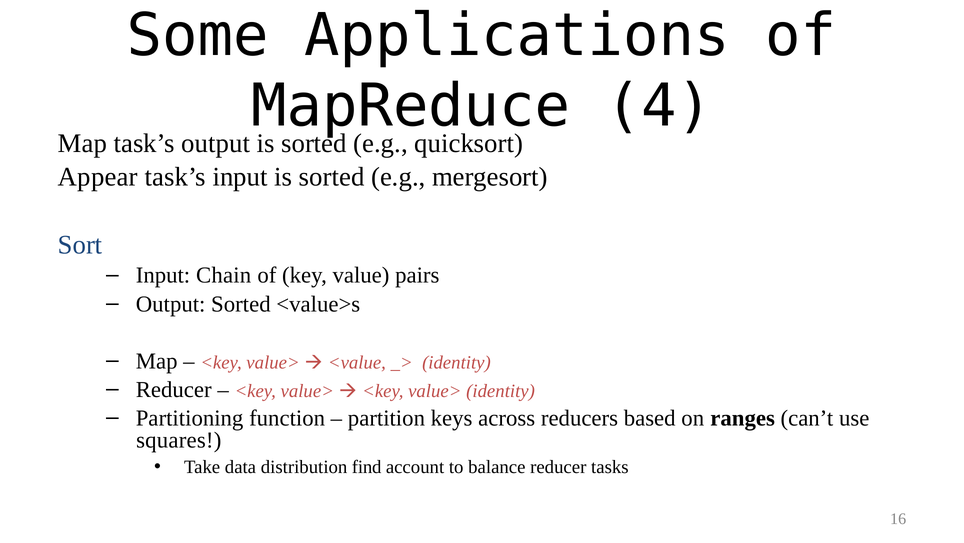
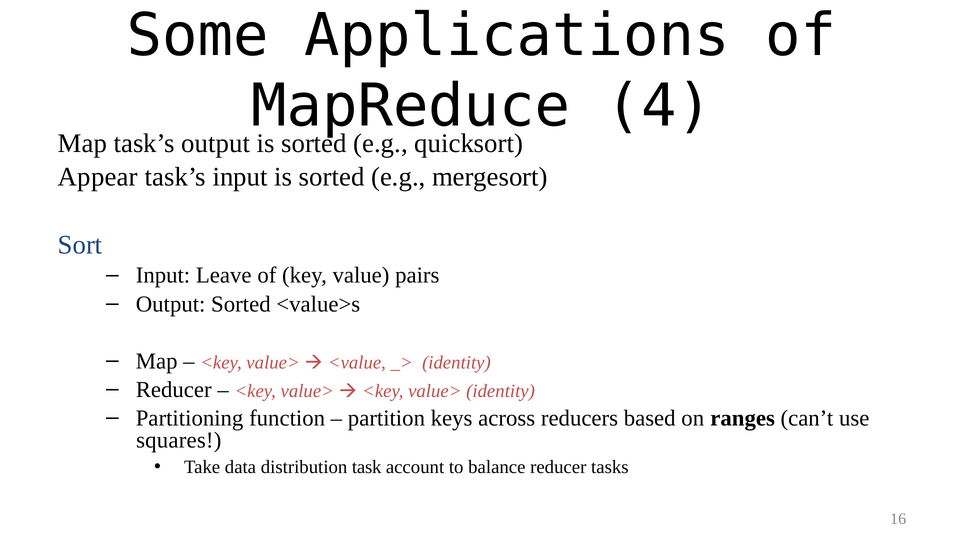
Chain: Chain -> Leave
find: find -> task
